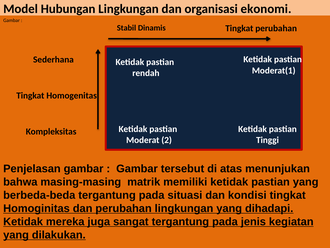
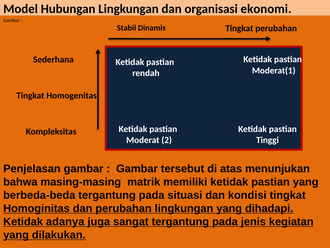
mereka: mereka -> adanya
